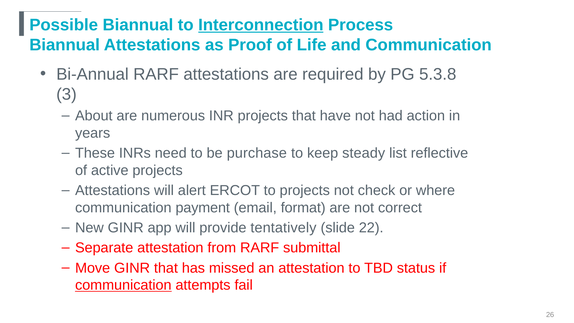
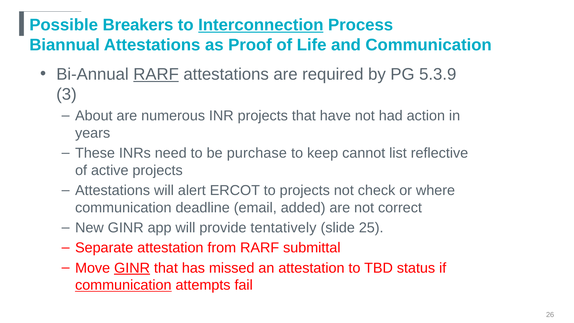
Possible Biannual: Biannual -> Breakers
RARF at (156, 74) underline: none -> present
5.3.8: 5.3.8 -> 5.3.9
steady: steady -> cannot
payment: payment -> deadline
format: format -> added
22: 22 -> 25
GINR at (132, 268) underline: none -> present
